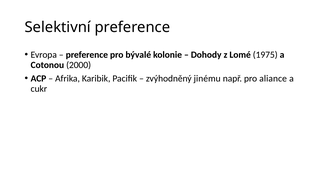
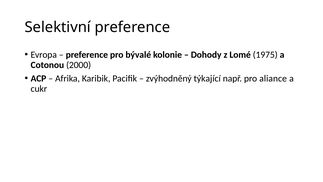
jinému: jinému -> týkající
